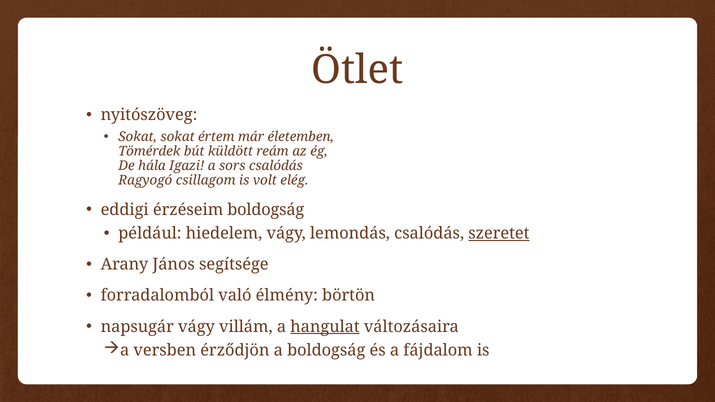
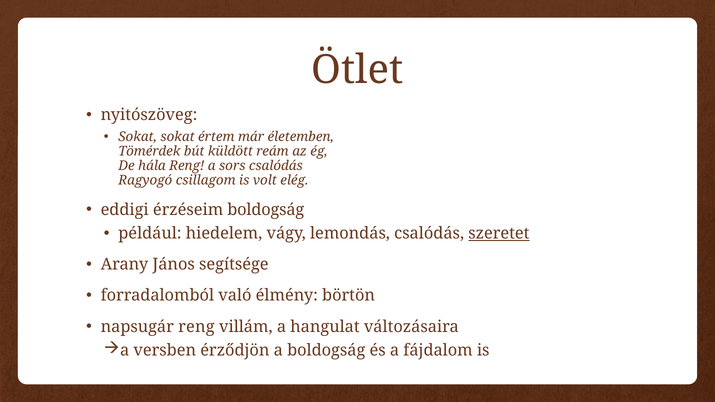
hála Igazi: Igazi -> Reng
napsugár vágy: vágy -> reng
hangulat underline: present -> none
